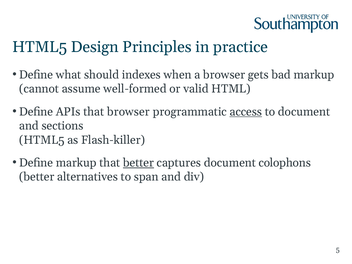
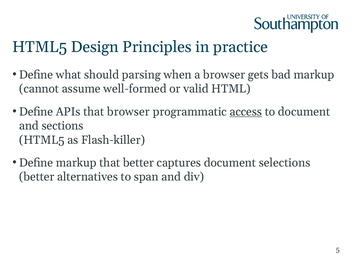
indexes: indexes -> parsing
better at (138, 163) underline: present -> none
colophons: colophons -> selections
